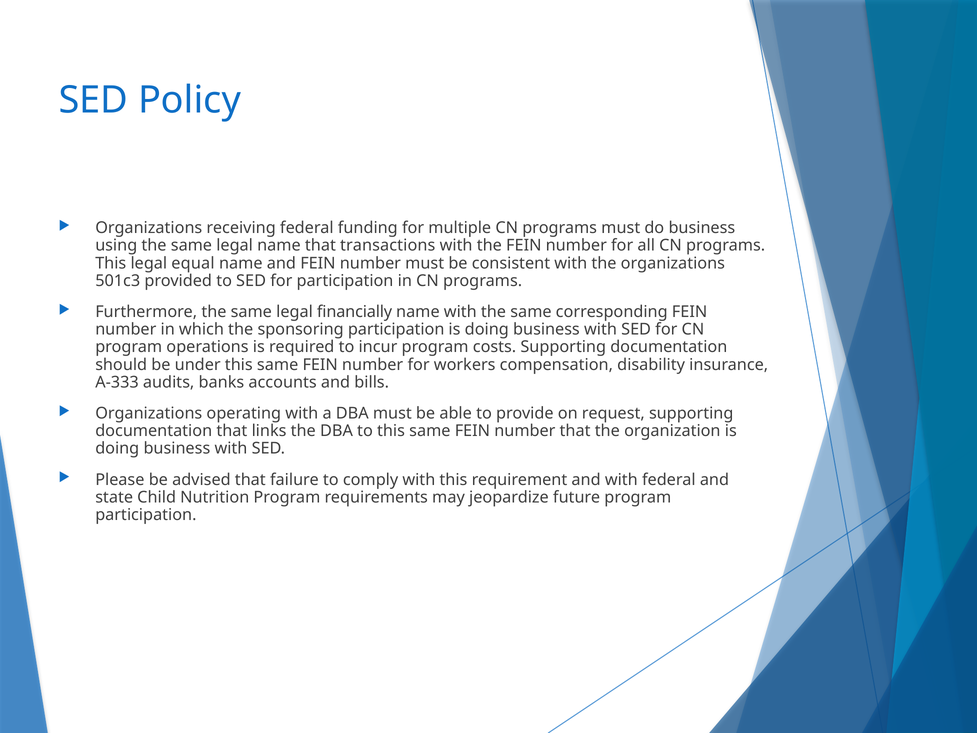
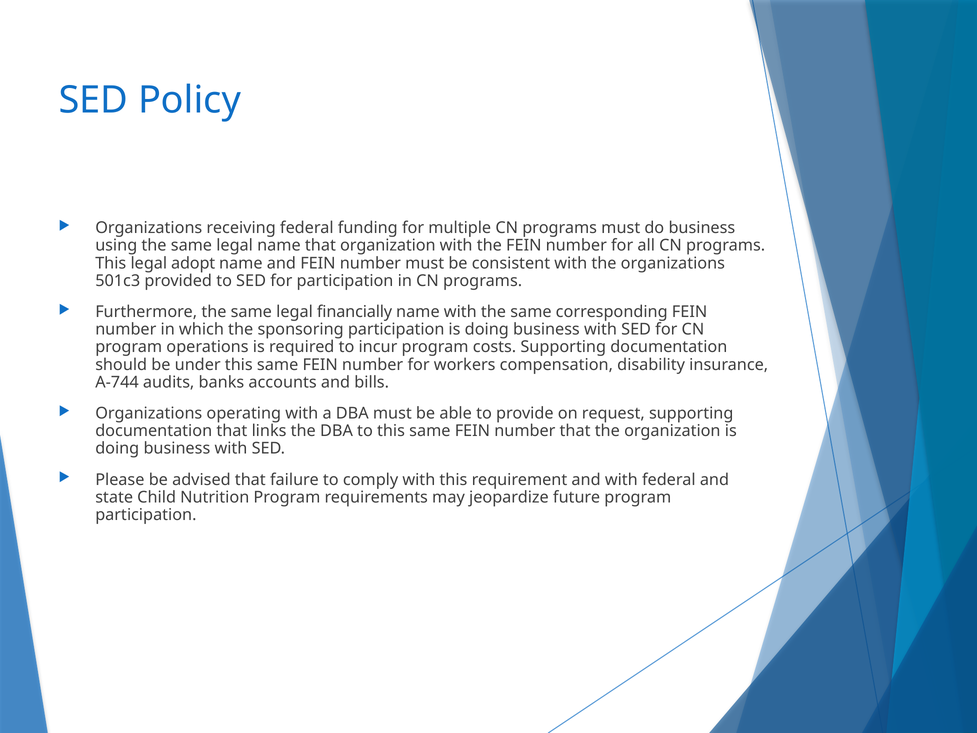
that transactions: transactions -> organization
equal: equal -> adopt
A-333: A-333 -> A-744
